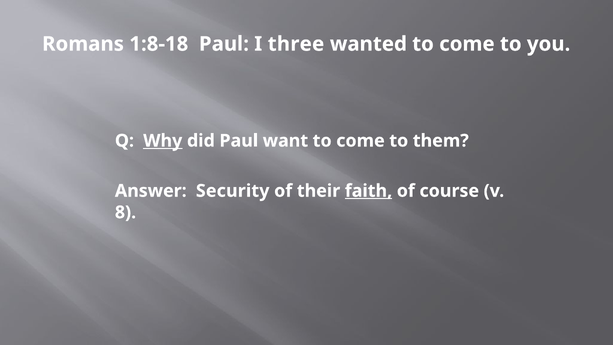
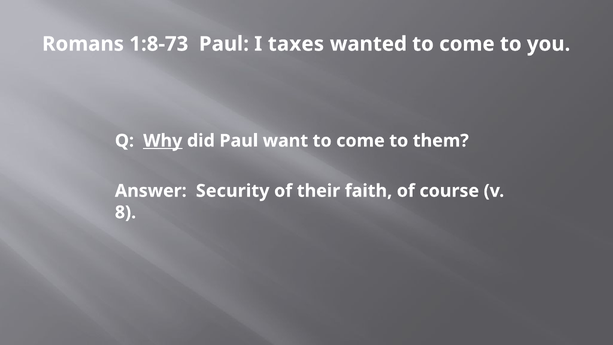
1:8-18: 1:8-18 -> 1:8-73
three: three -> taxes
faith underline: present -> none
